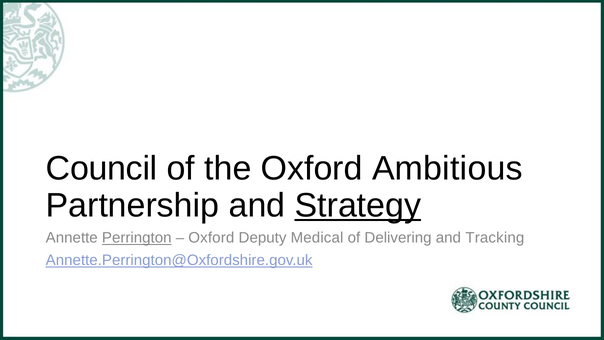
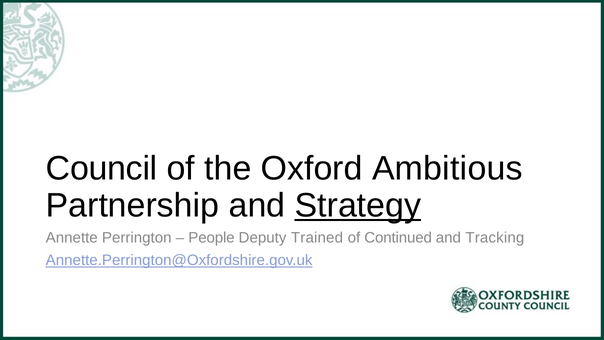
Perrington underline: present -> none
Oxford at (211, 238): Oxford -> People
Medical: Medical -> Trained
Delivering: Delivering -> Continued
